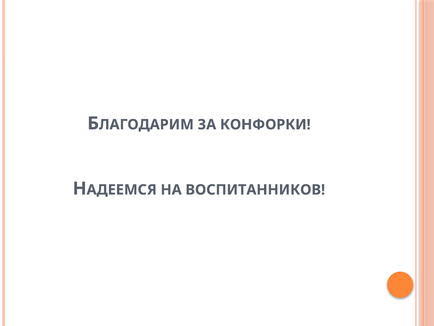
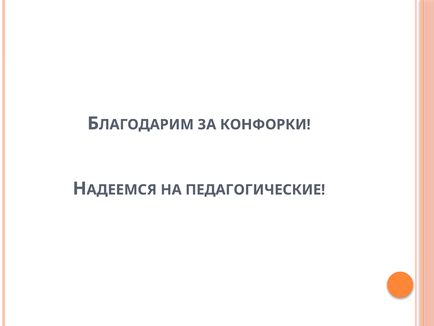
ВОСПИТАННИКОВ: ВОСПИТАННИКОВ -> ПЕДАГОГИЧЕСКИЕ
